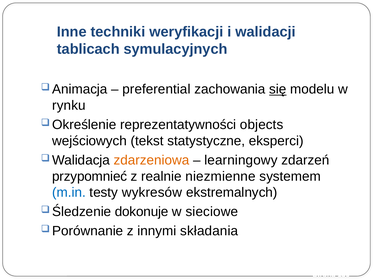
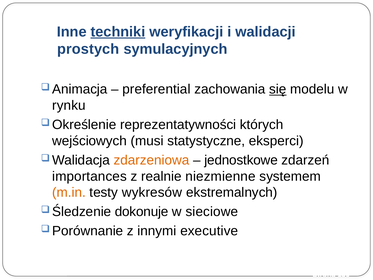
techniki underline: none -> present
tablicach: tablicach -> prostych
objects: objects -> których
tekst: tekst -> musi
learningowy: learningowy -> jednostkowe
przypomnieć: przypomnieć -> importances
m.in colour: blue -> orange
składania: składania -> executive
